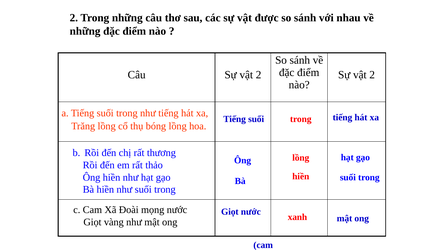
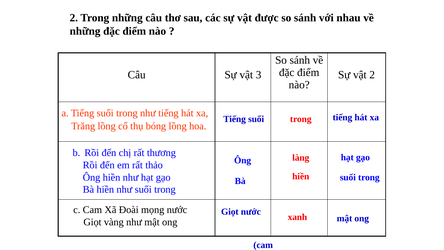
Câu Sự vật 2: 2 -> 3
lồng at (301, 158): lồng -> làng
